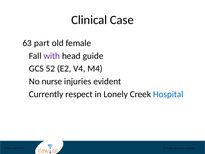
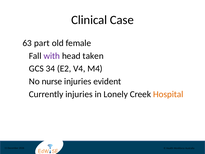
guide: guide -> taken
52: 52 -> 34
Currently respect: respect -> injuries
Hospital colour: blue -> orange
